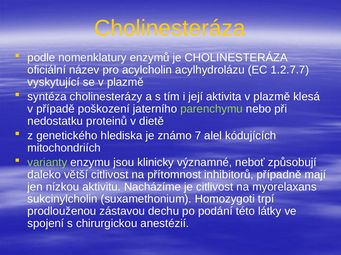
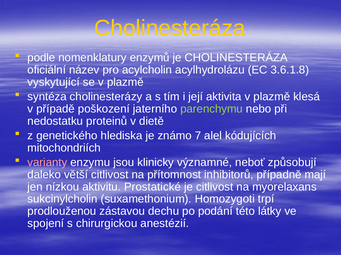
1.2.7.7: 1.2.7.7 -> 3.6.1.8
varianty colour: light green -> pink
Nacházíme: Nacházíme -> Prostatické
